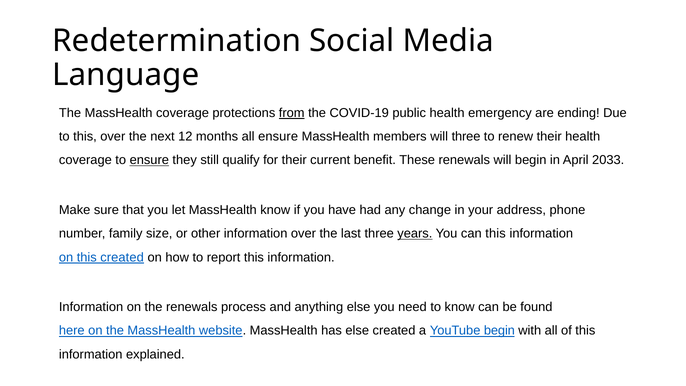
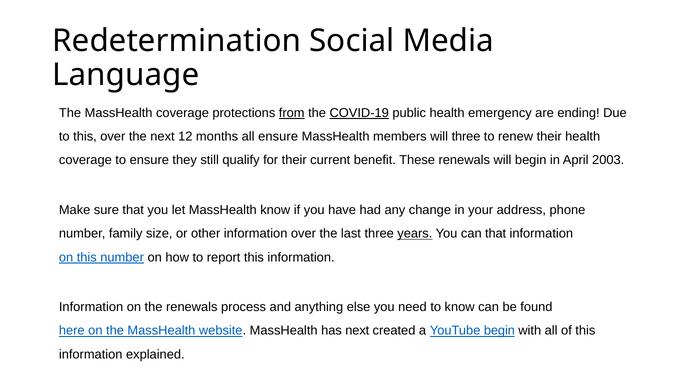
COVID-19 underline: none -> present
ensure at (149, 160) underline: present -> none
2033: 2033 -> 2003
can this: this -> that
this created: created -> number
has else: else -> next
